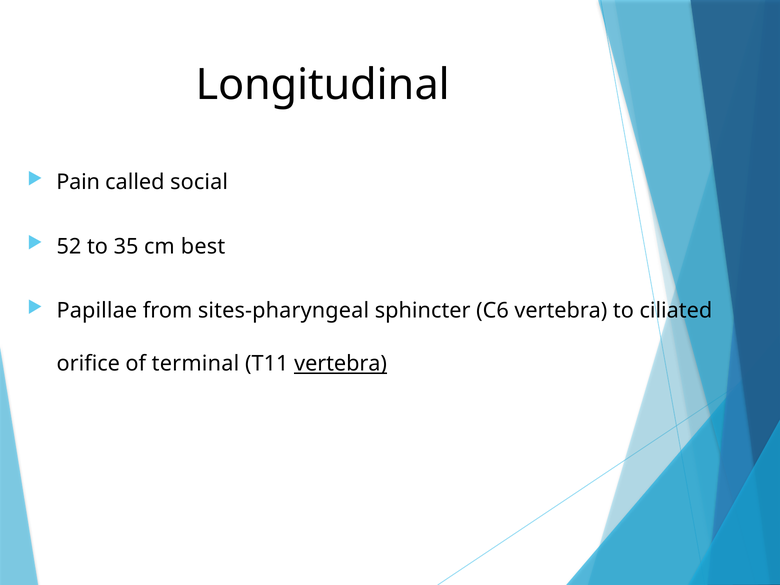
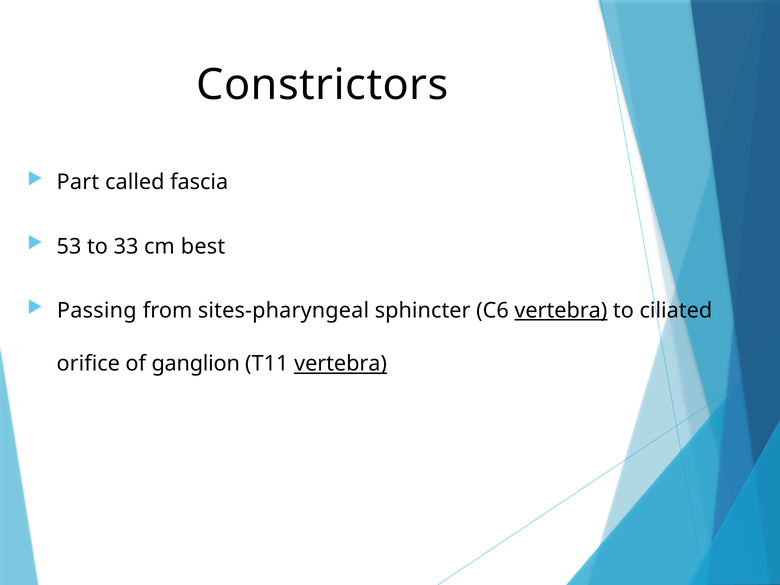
Longitudinal: Longitudinal -> Constrictors
Pain: Pain -> Part
social: social -> fascia
52: 52 -> 53
35: 35 -> 33
Papillae: Papillae -> Passing
vertebra at (561, 311) underline: none -> present
terminal: terminal -> ganglion
